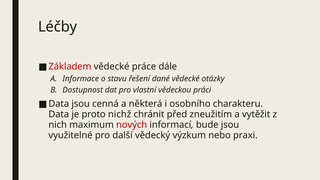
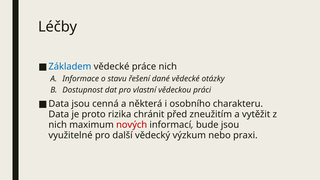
Základem colour: red -> blue
práce dále: dále -> nich
nichž: nichž -> rizika
